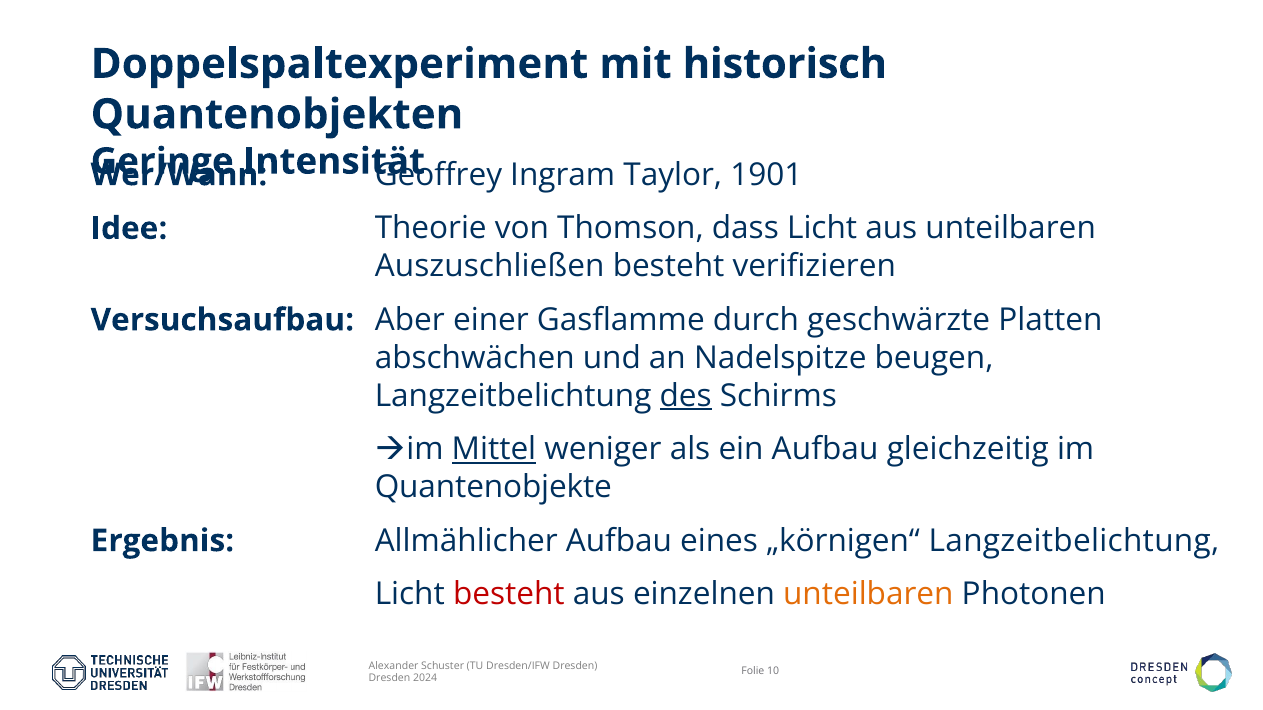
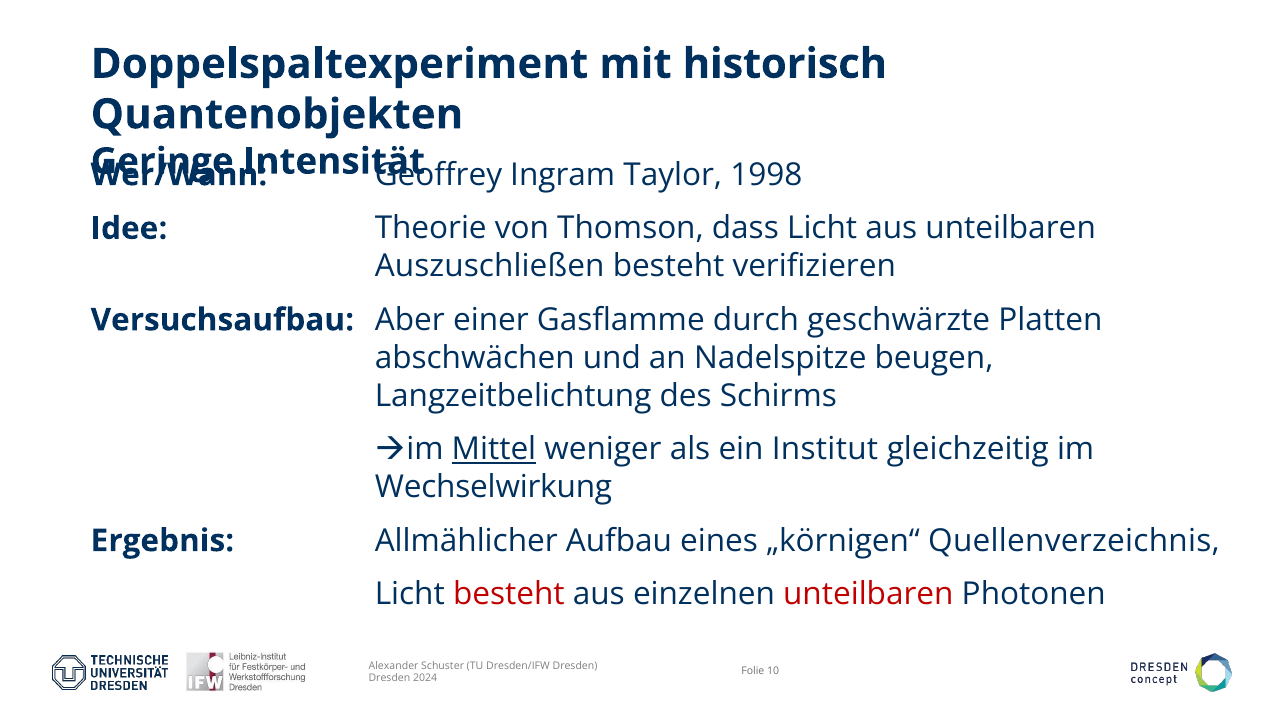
1901: 1901 -> 1998
des underline: present -> none
ein Aufbau: Aufbau -> Institut
Quantenobjekte: Quantenobjekte -> Wechselwirkung
„körnigen“ Langzeitbelichtung: Langzeitbelichtung -> Quellenverzeichnis
unteilbaren at (868, 595) colour: orange -> red
